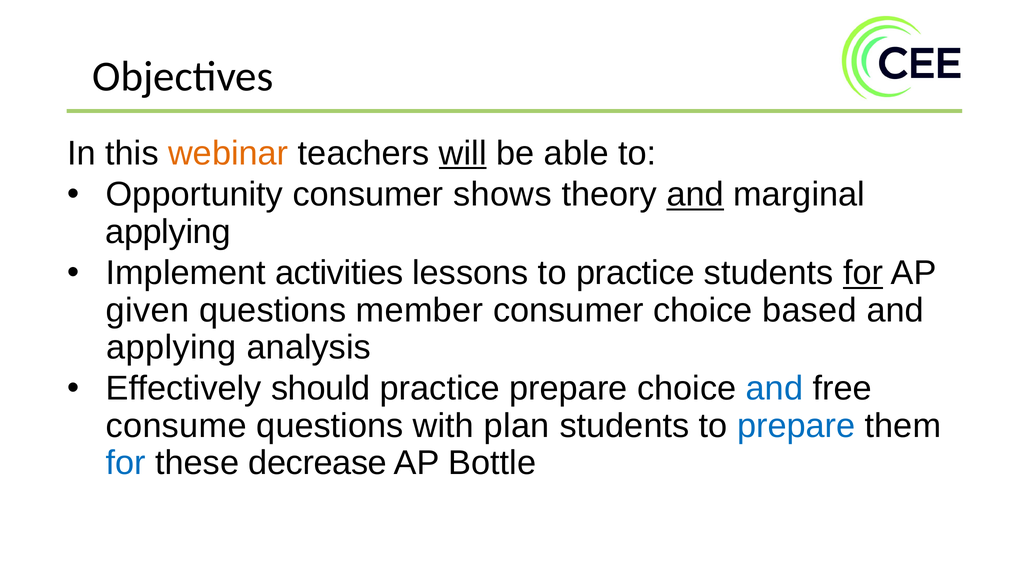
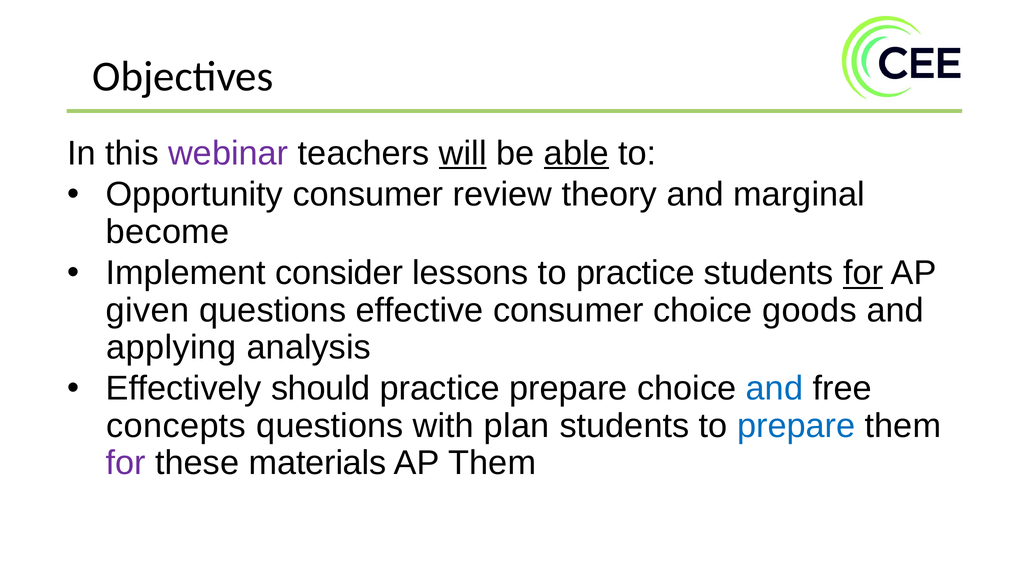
webinar colour: orange -> purple
able underline: none -> present
shows: shows -> review
and at (695, 195) underline: present -> none
applying at (168, 232): applying -> become
activities: activities -> consider
member: member -> effective
based: based -> goods
consume: consume -> concepts
for at (126, 463) colour: blue -> purple
decrease: decrease -> materials
AP Bottle: Bottle -> Them
